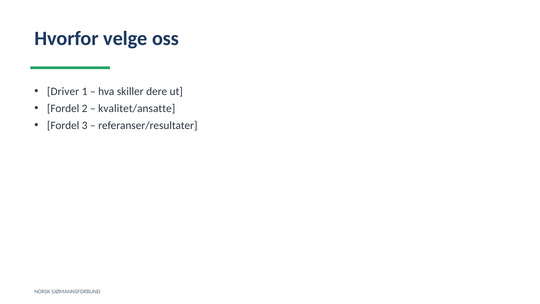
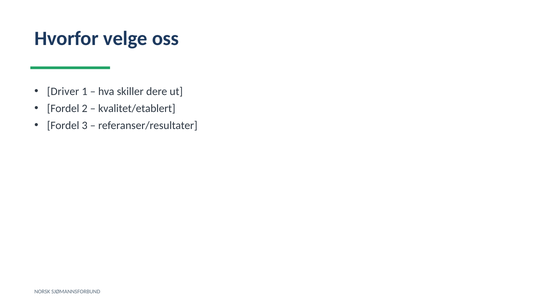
kvalitet/ansatte: kvalitet/ansatte -> kvalitet/etablert
